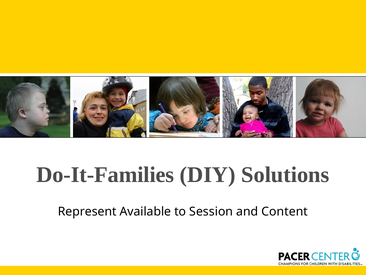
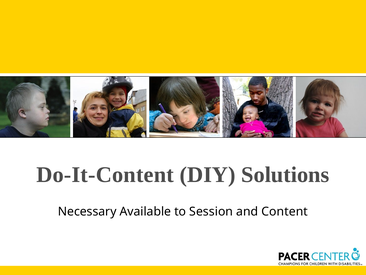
Do-It-Families: Do-It-Families -> Do-It-Content
Represent: Represent -> Necessary
